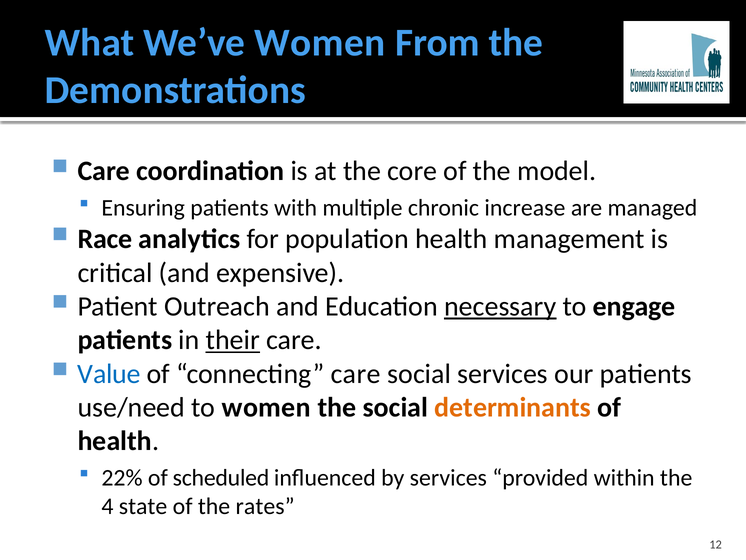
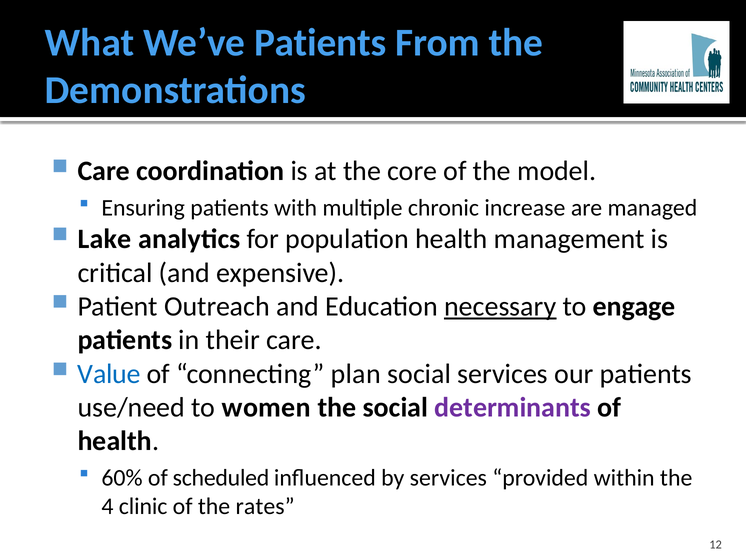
We’ve Women: Women -> Patients
Race: Race -> Lake
their underline: present -> none
connecting care: care -> plan
determinants colour: orange -> purple
22%: 22% -> 60%
state: state -> clinic
